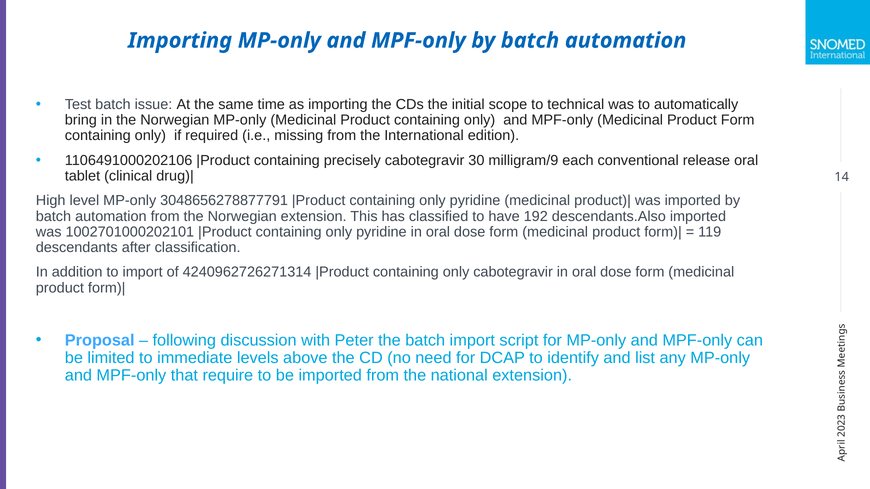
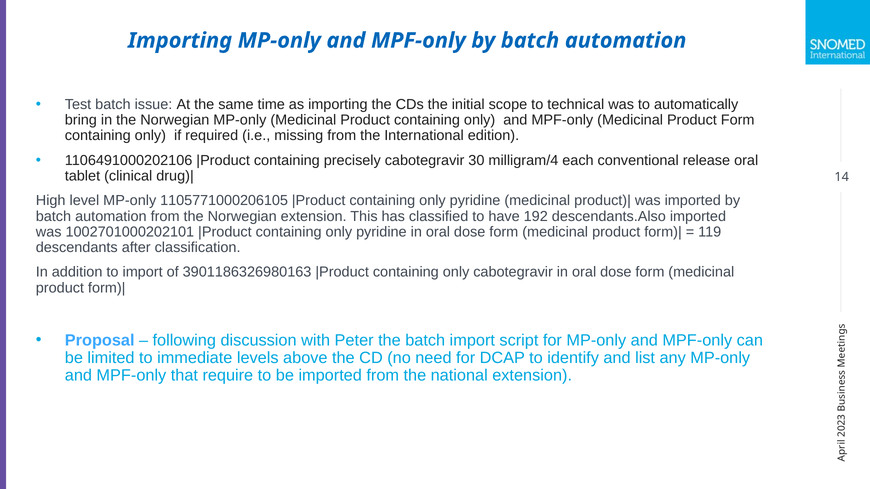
milligram/9: milligram/9 -> milligram/4
3048656278877791: 3048656278877791 -> 1105771000206105
4240962726271314: 4240962726271314 -> 3901186326980163
